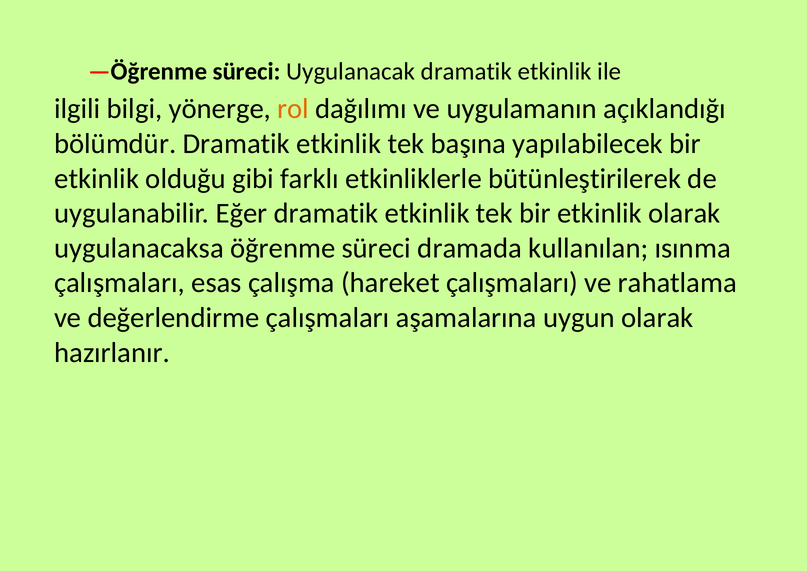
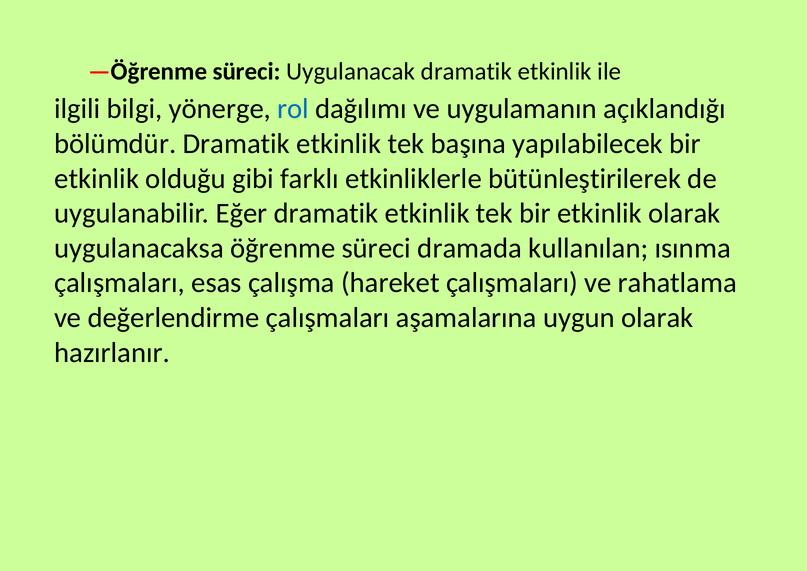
rol colour: orange -> blue
